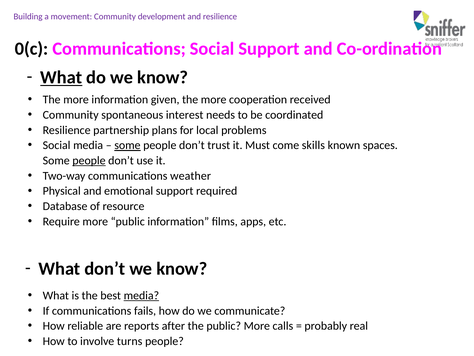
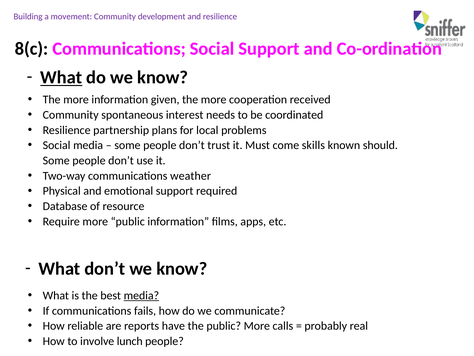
0(c: 0(c -> 8(c
some at (127, 145) underline: present -> none
spaces: spaces -> should
people at (89, 160) underline: present -> none
after: after -> have
turns: turns -> lunch
